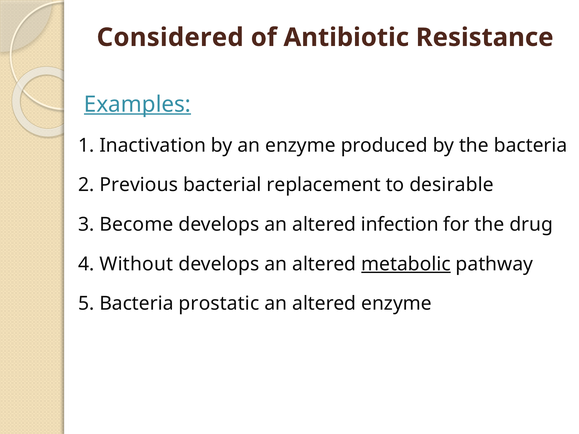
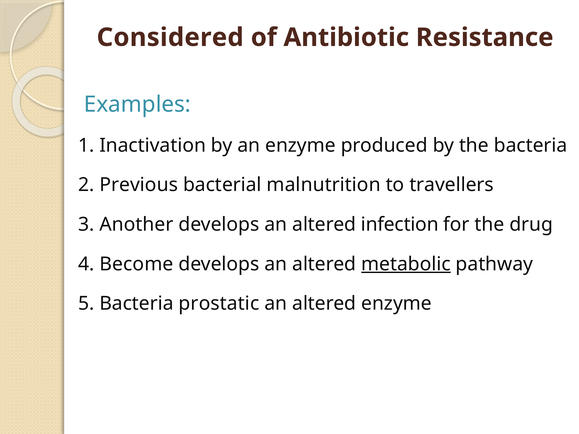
Examples underline: present -> none
replacement: replacement -> malnutrition
desirable: desirable -> travellers
Become: Become -> Another
Without: Without -> Become
